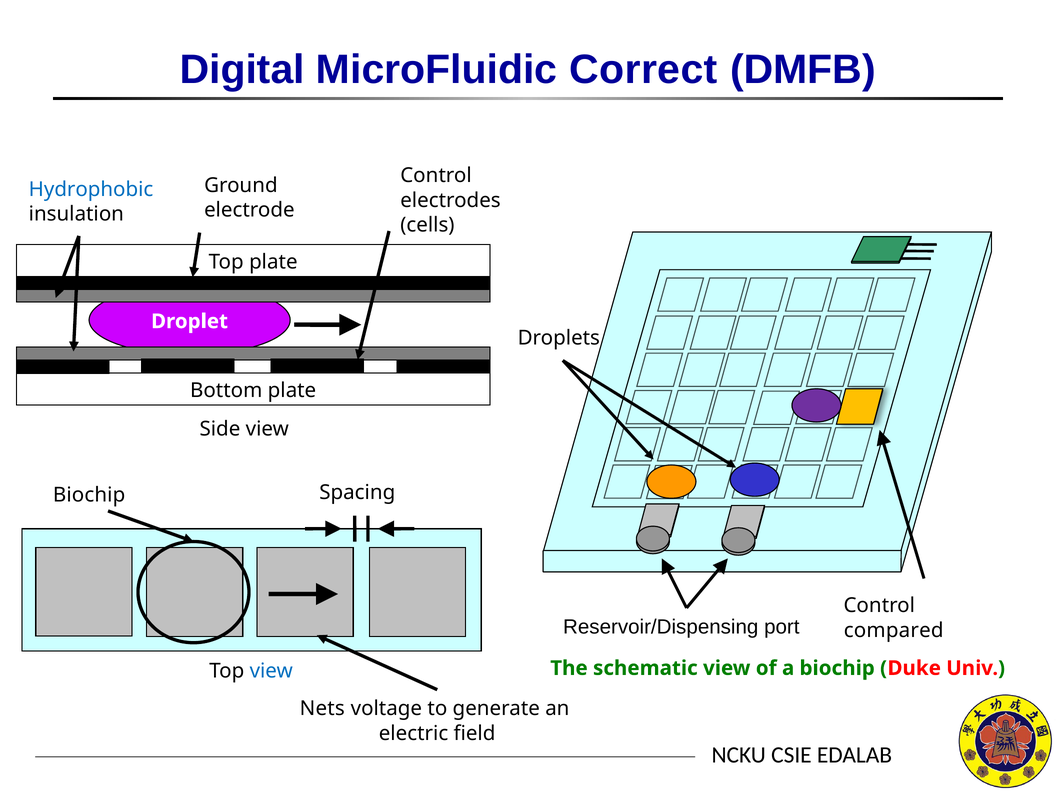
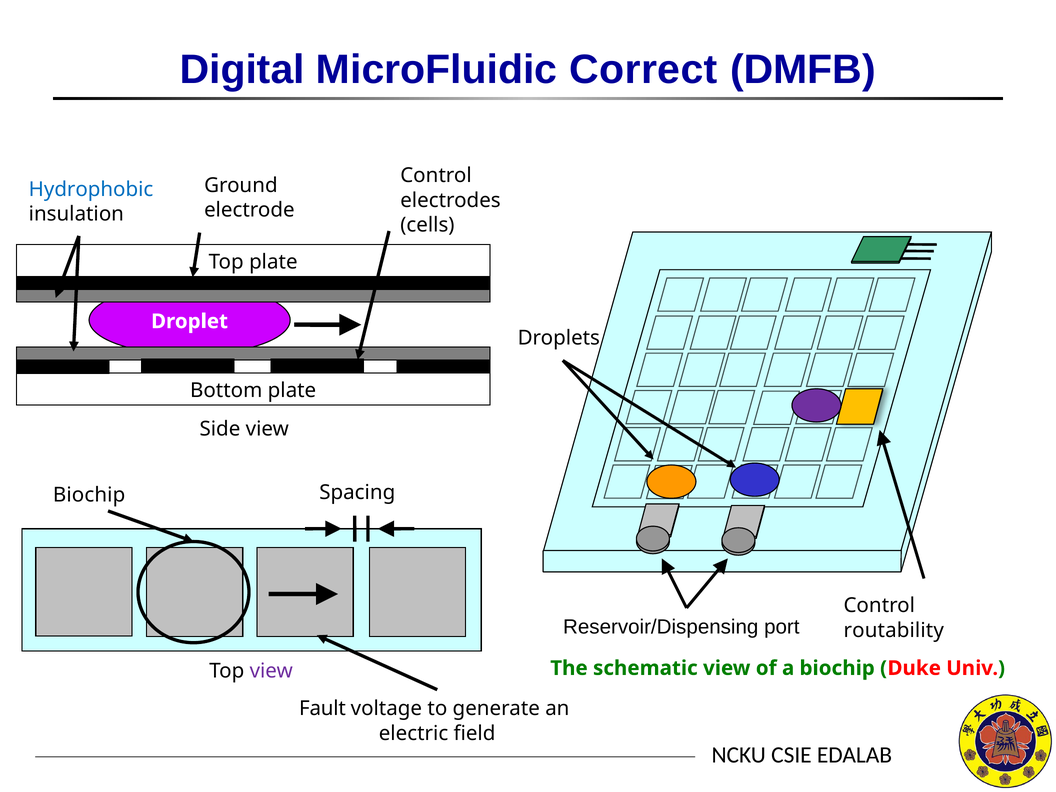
compared: compared -> routability
view at (271, 671) colour: blue -> purple
Nets: Nets -> Fault
